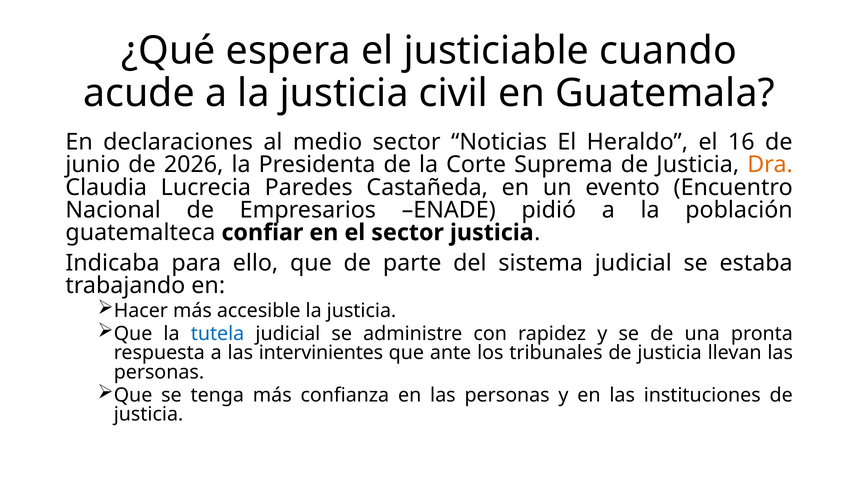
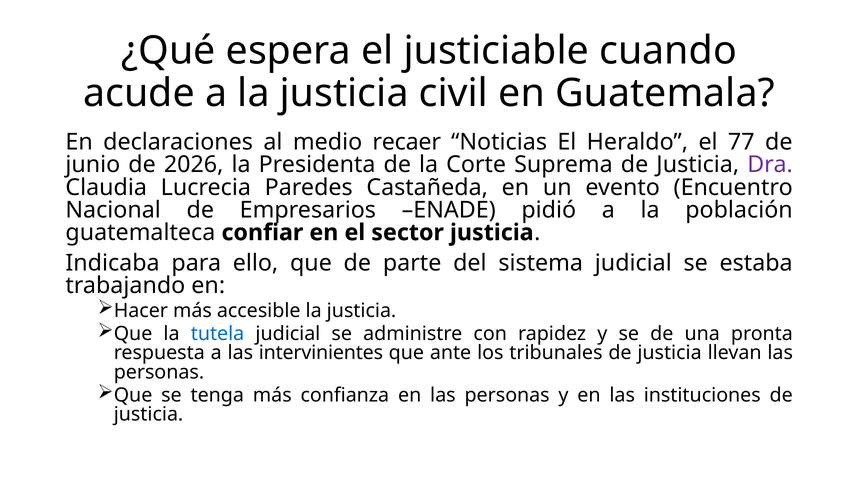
medio sector: sector -> recaer
16: 16 -> 77
Dra colour: orange -> purple
